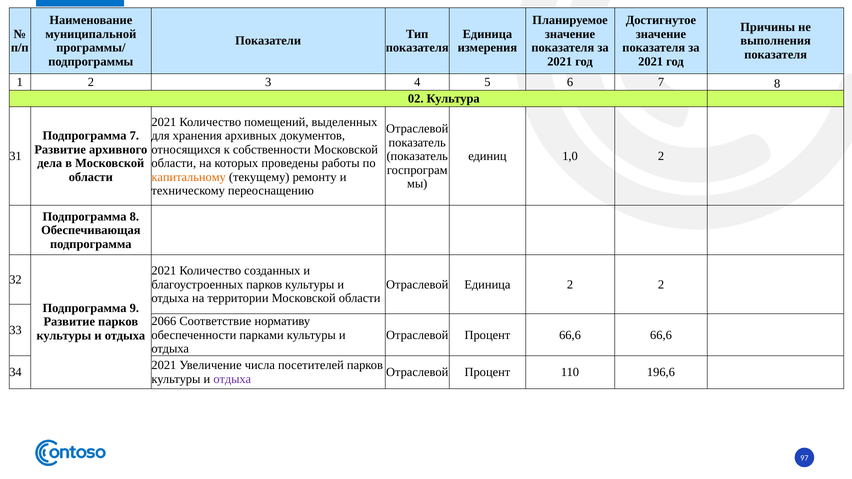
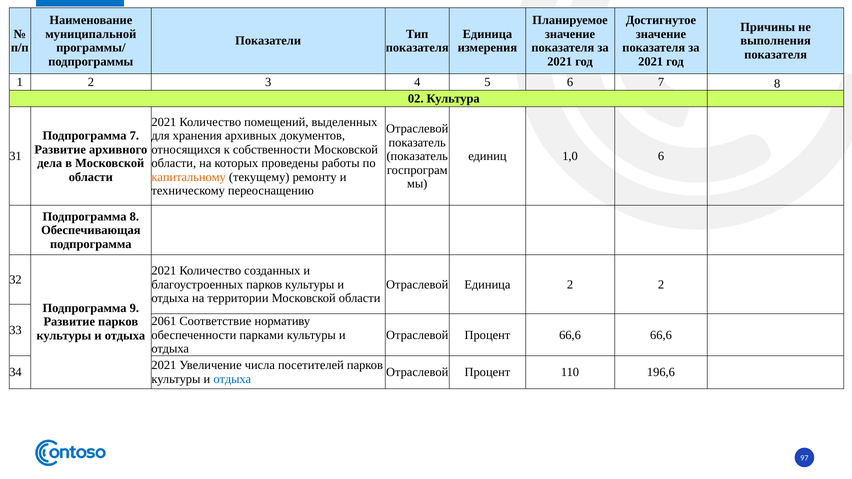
1,0 2: 2 -> 6
2066: 2066 -> 2061
отдыха at (232, 379) colour: purple -> blue
